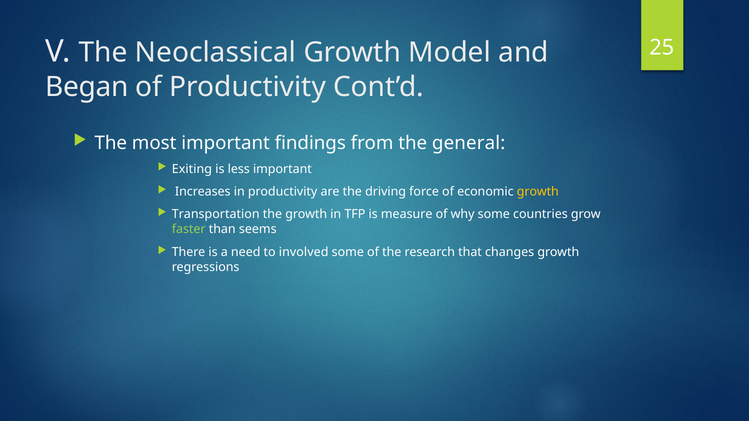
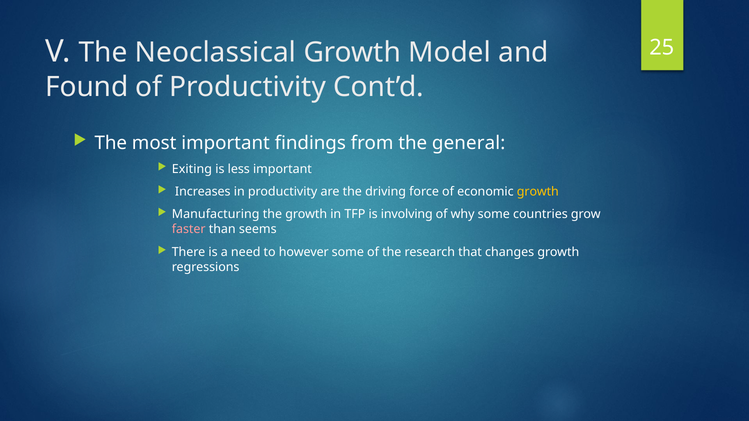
Began: Began -> Found
Transportation: Transportation -> Manufacturing
measure: measure -> involving
faster colour: light green -> pink
involved: involved -> however
